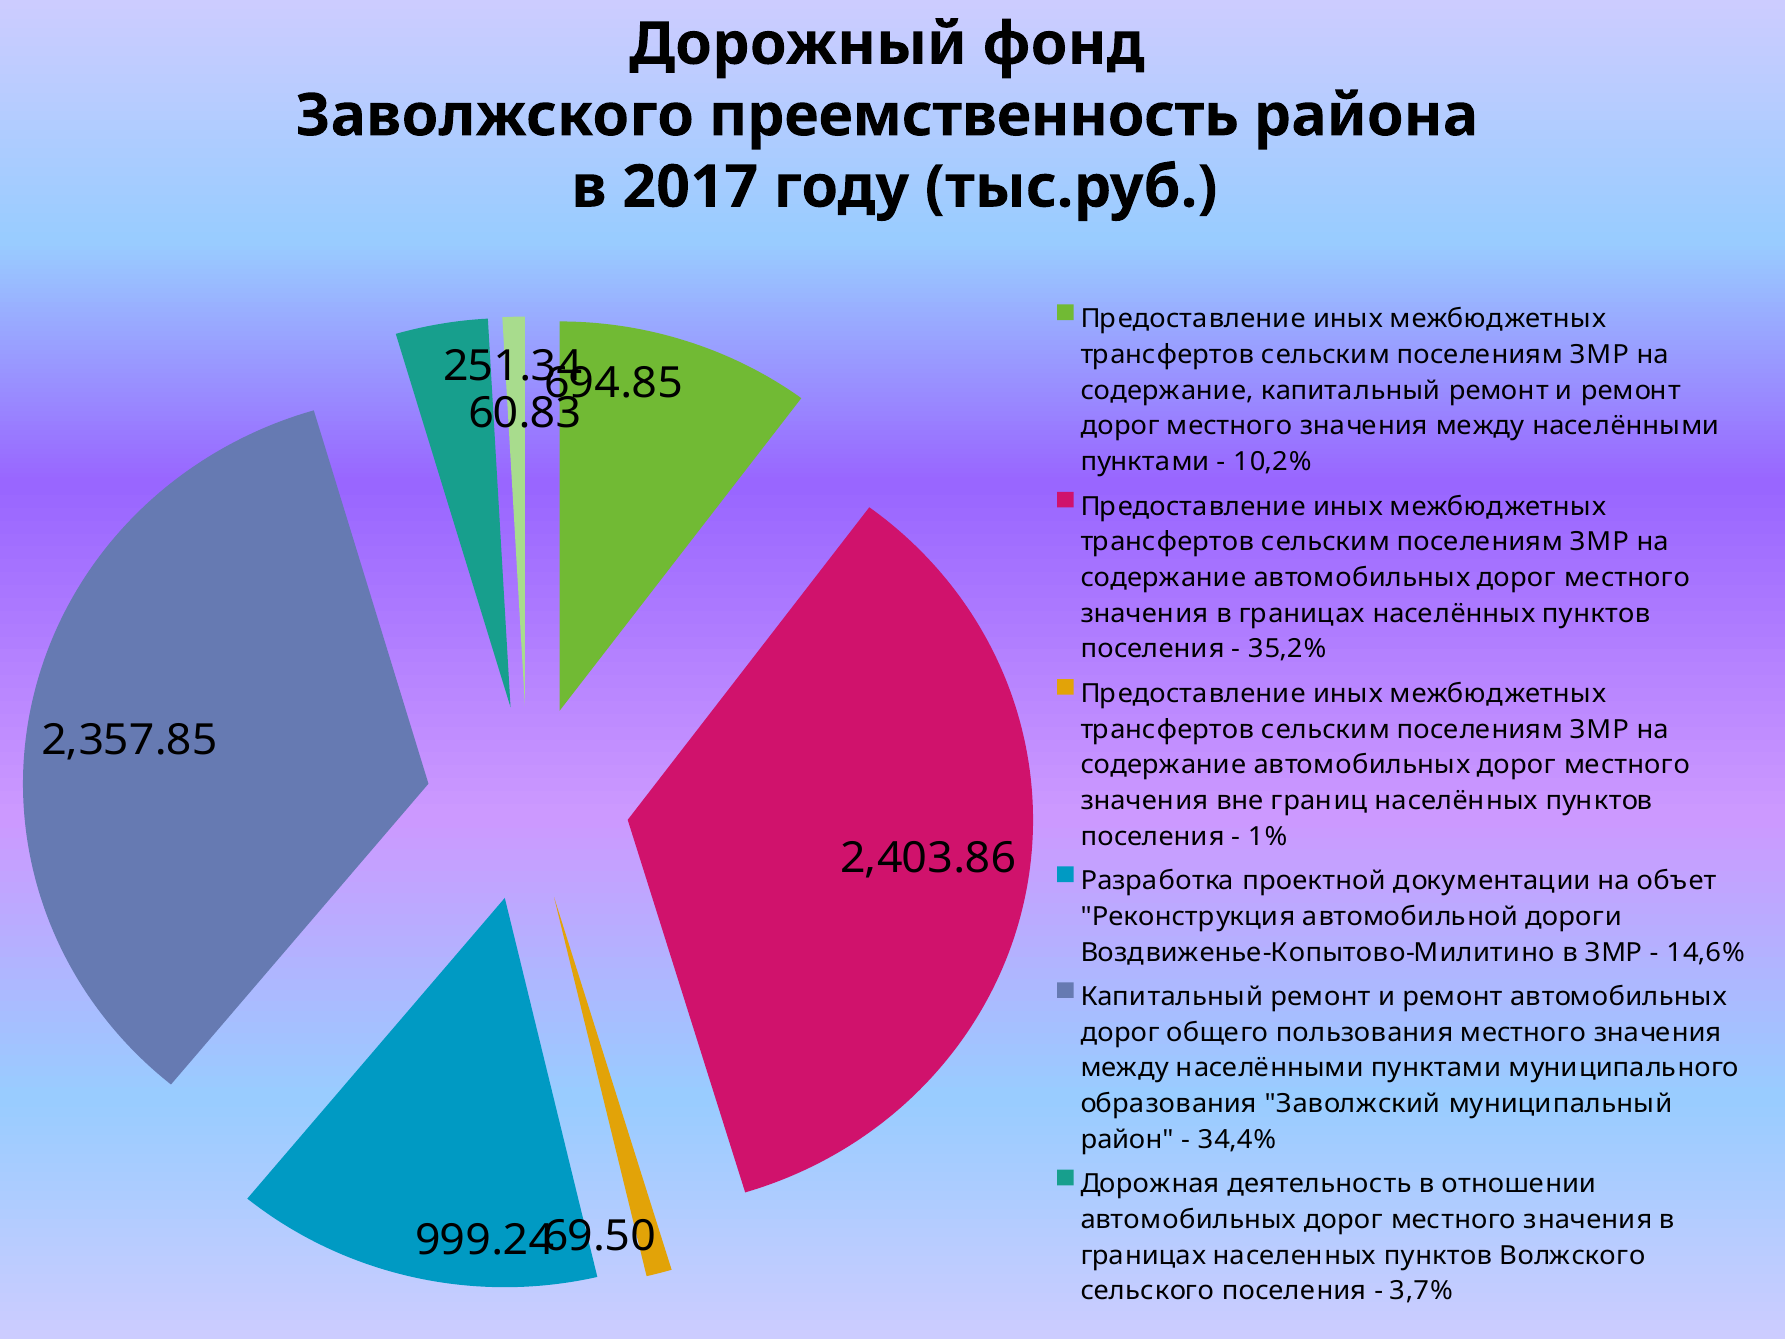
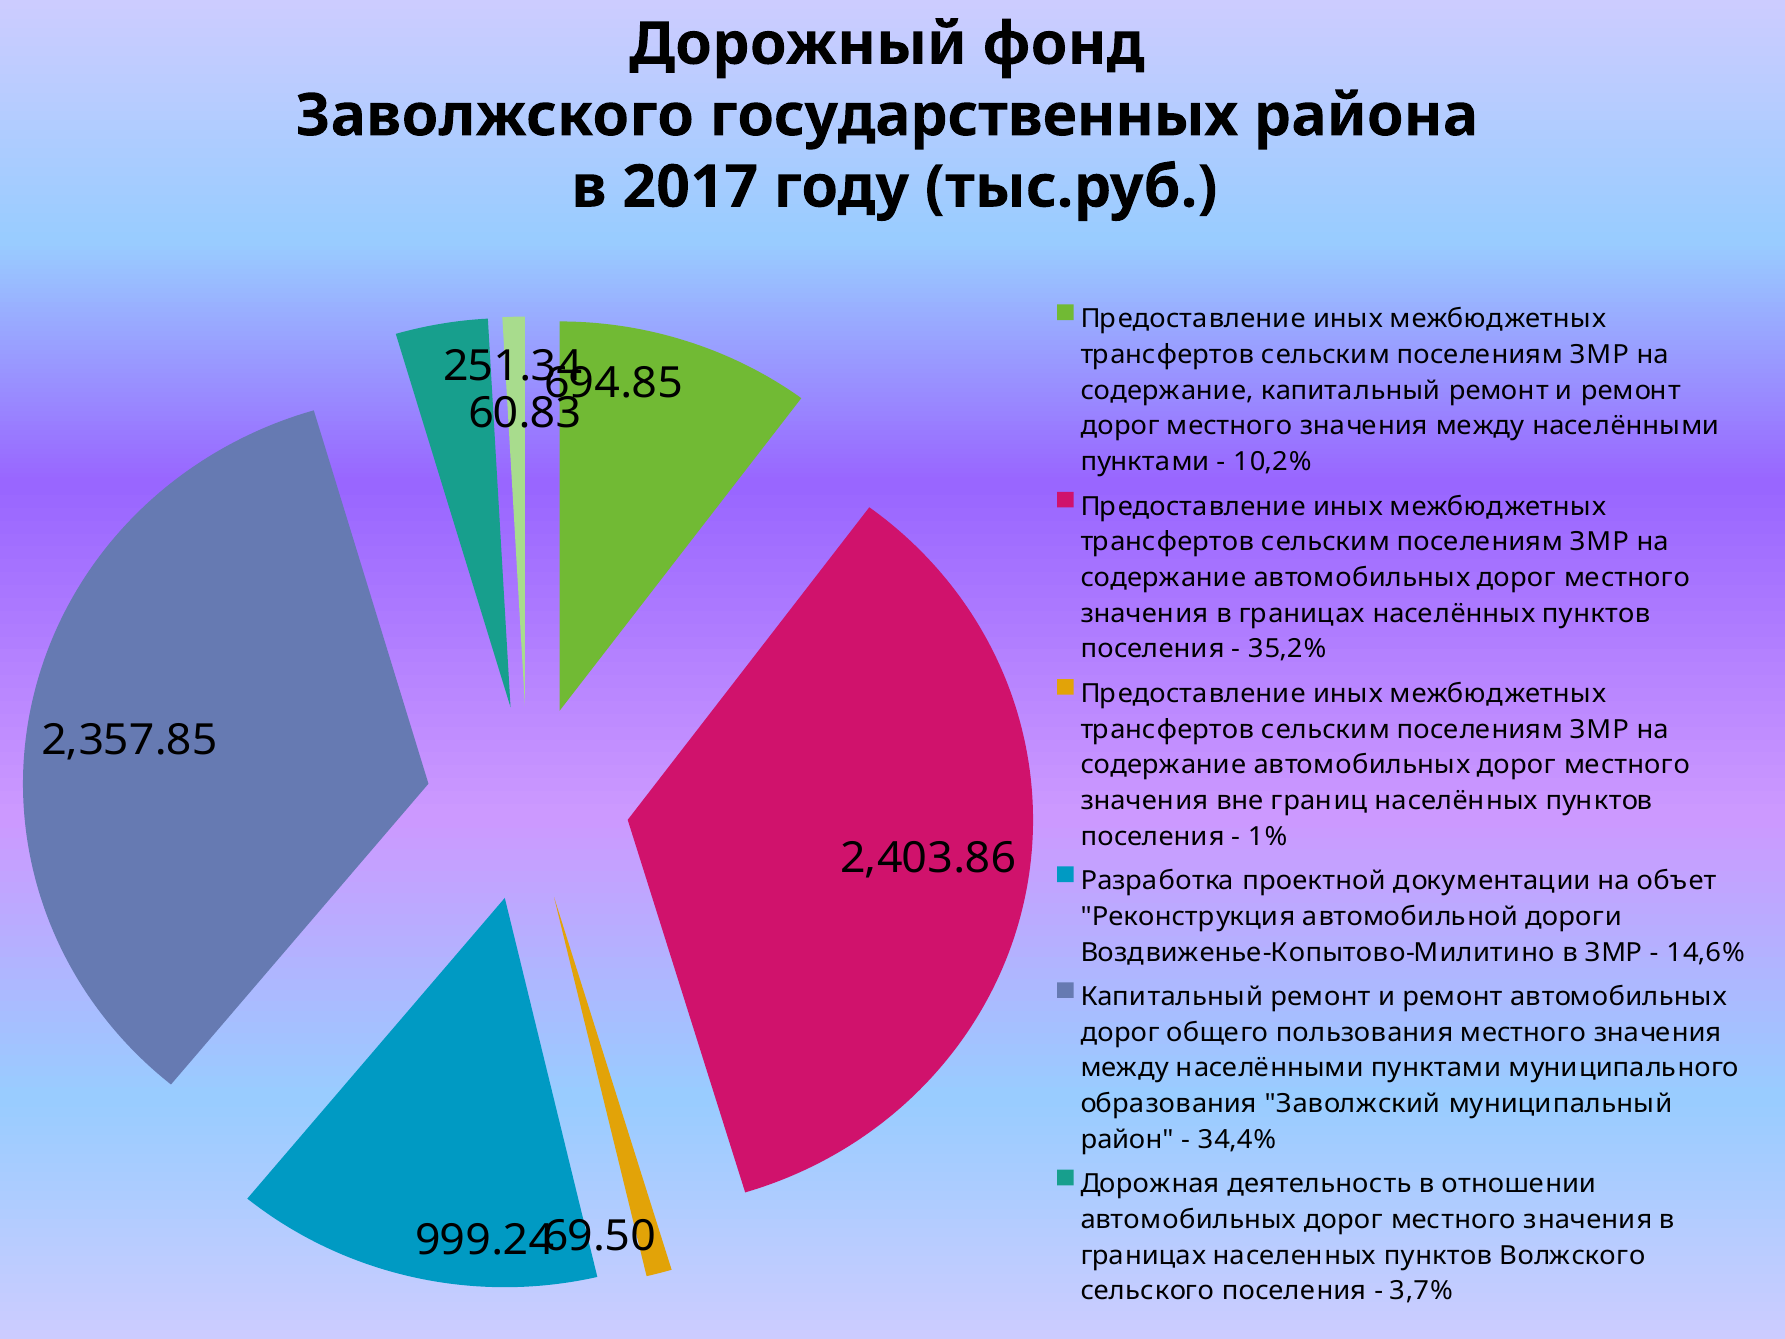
преемственность: преемственность -> государственных
